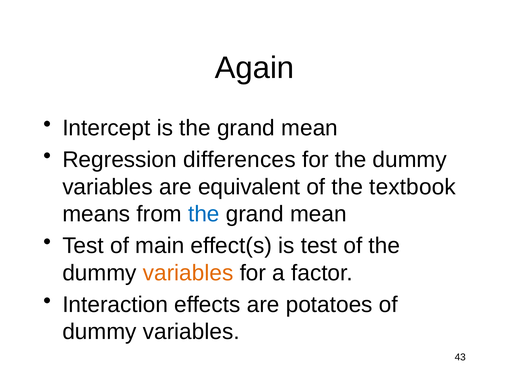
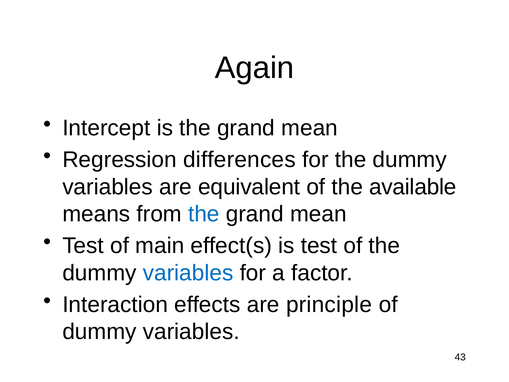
textbook: textbook -> available
variables at (188, 273) colour: orange -> blue
potatoes: potatoes -> principle
